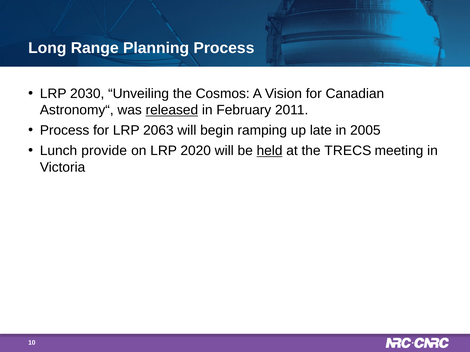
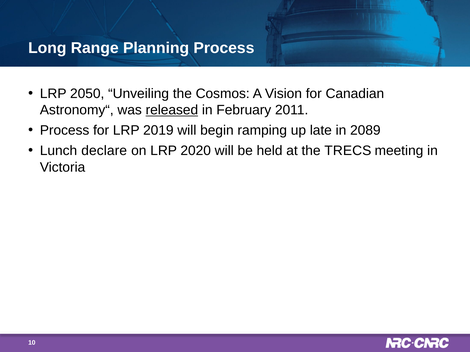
2030: 2030 -> 2050
2063: 2063 -> 2019
2005: 2005 -> 2089
provide: provide -> declare
held underline: present -> none
